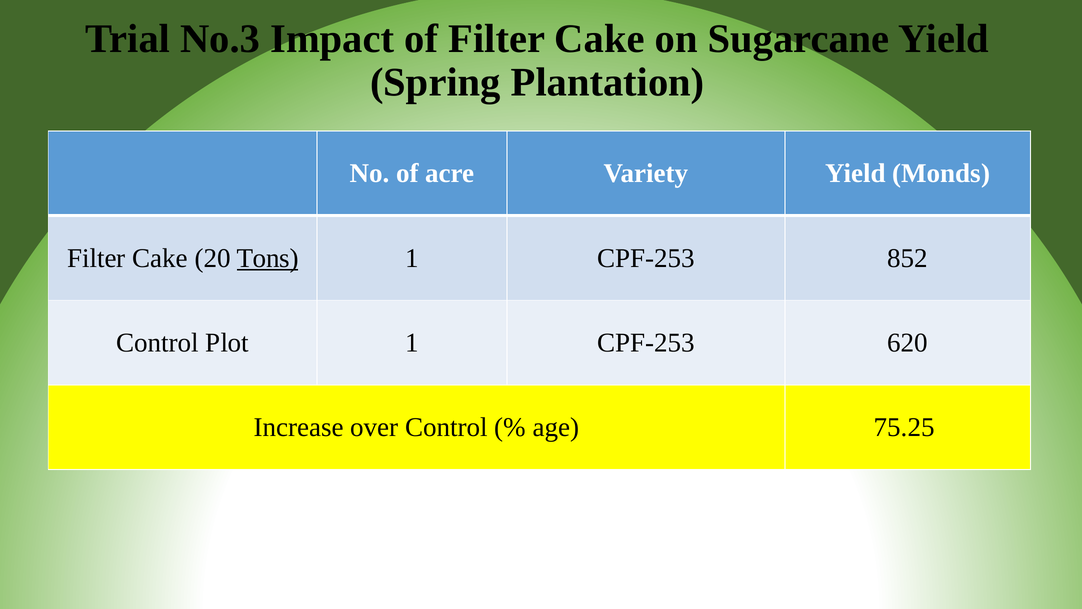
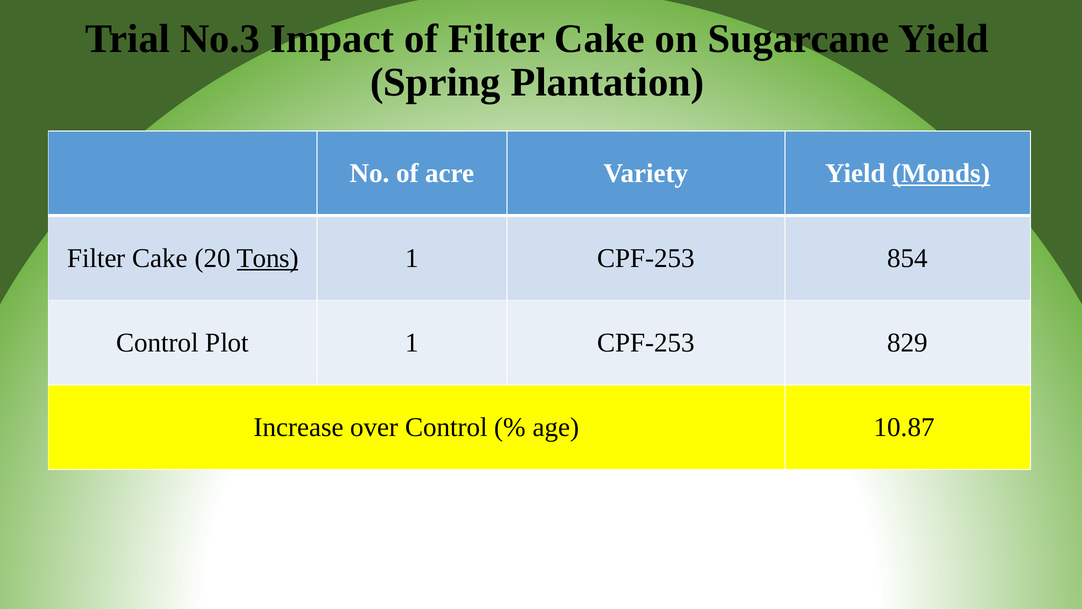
Monds underline: none -> present
852: 852 -> 854
620: 620 -> 829
75.25: 75.25 -> 10.87
